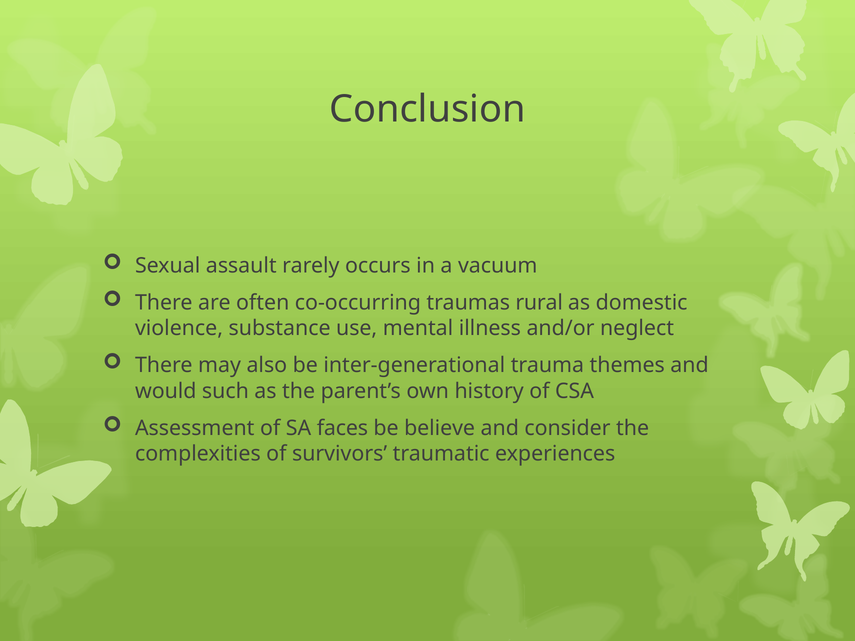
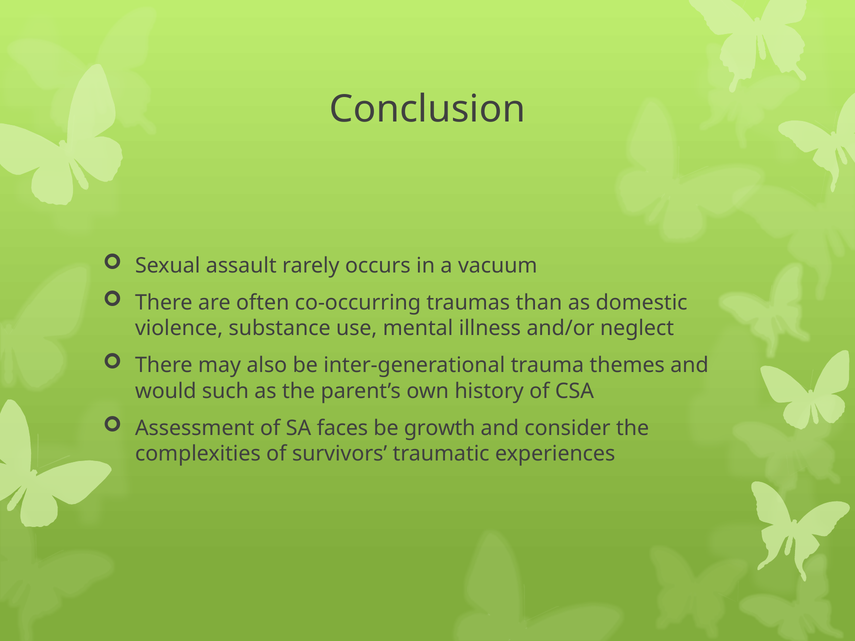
rural: rural -> than
believe: believe -> growth
